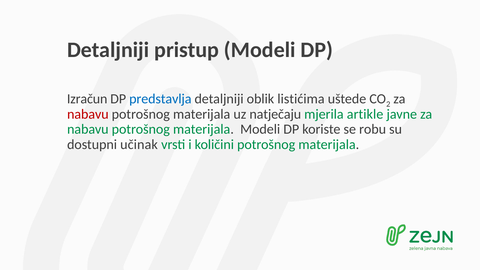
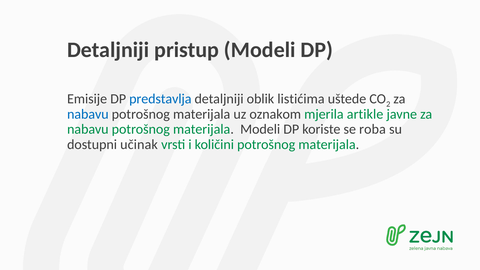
Izračun: Izračun -> Emisije
nabavu at (88, 114) colour: red -> blue
natječaju: natječaju -> oznakom
robu: robu -> roba
